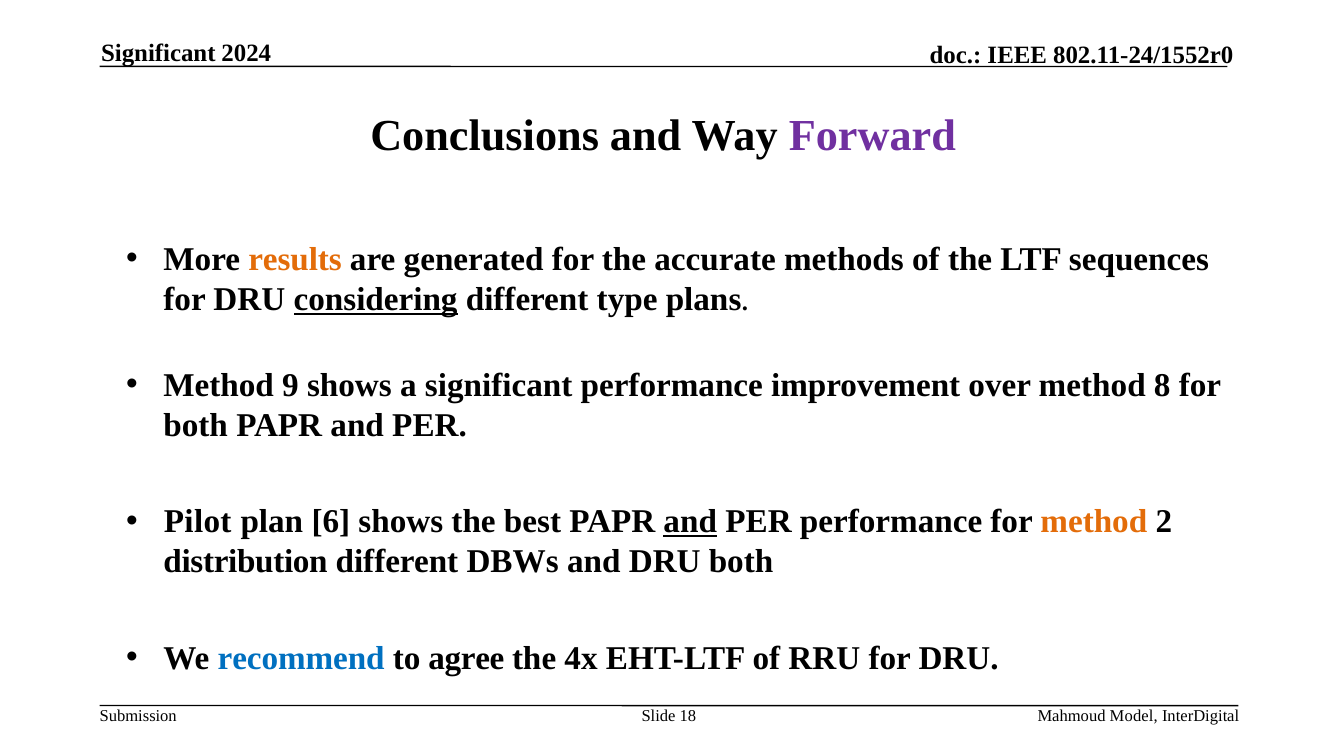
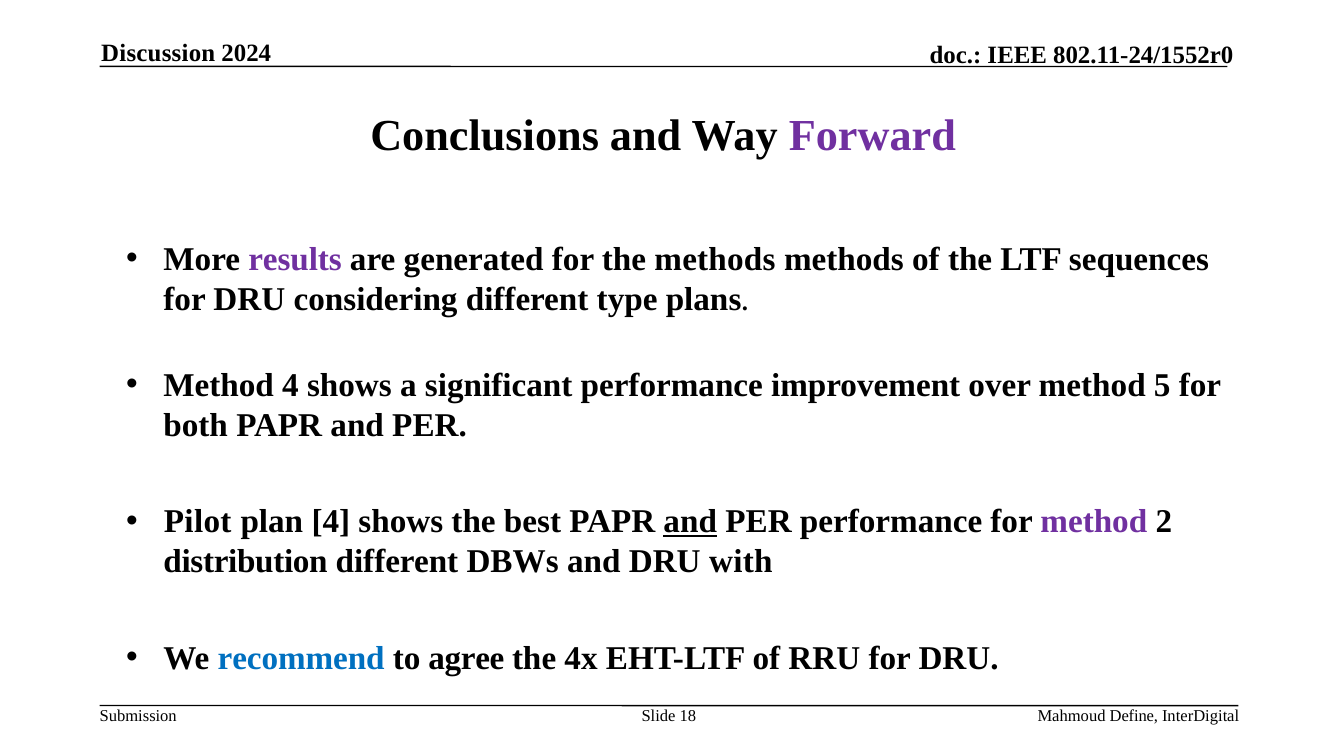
Significant at (158, 53): Significant -> Discussion
results colour: orange -> purple
the accurate: accurate -> methods
considering underline: present -> none
Method 9: 9 -> 4
8: 8 -> 5
plan 6: 6 -> 4
method at (1094, 522) colour: orange -> purple
DRU both: both -> with
Model: Model -> Define
